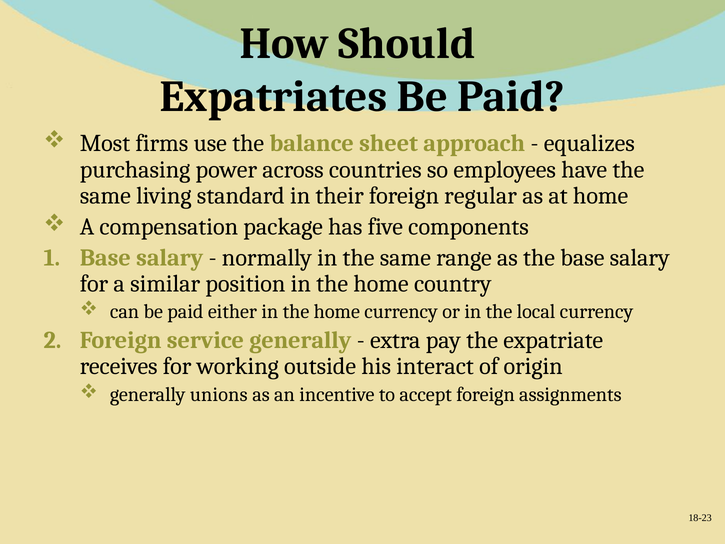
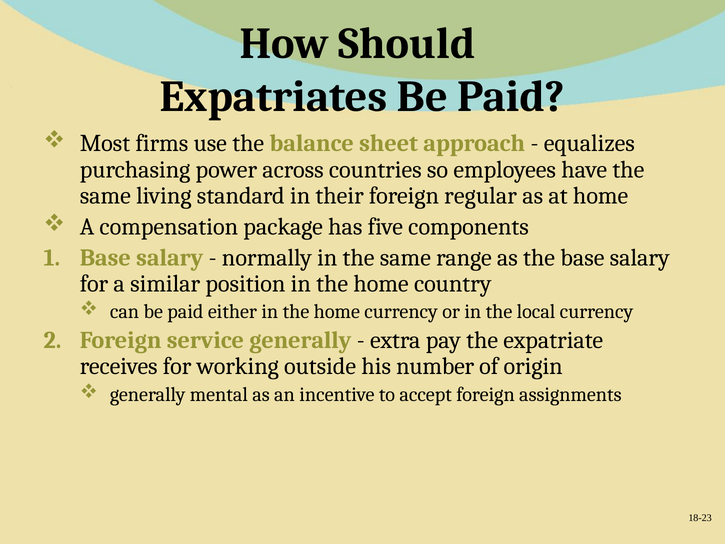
interact: interact -> number
unions: unions -> mental
